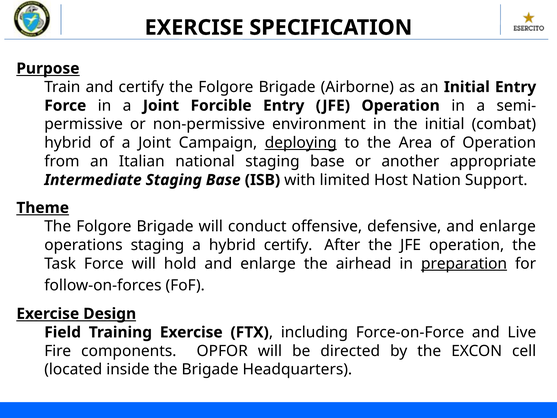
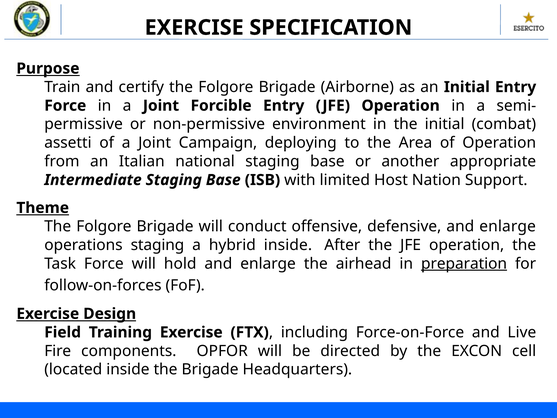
hybrid at (68, 143): hybrid -> assetti
deploying underline: present -> none
hybrid certify: certify -> inside
